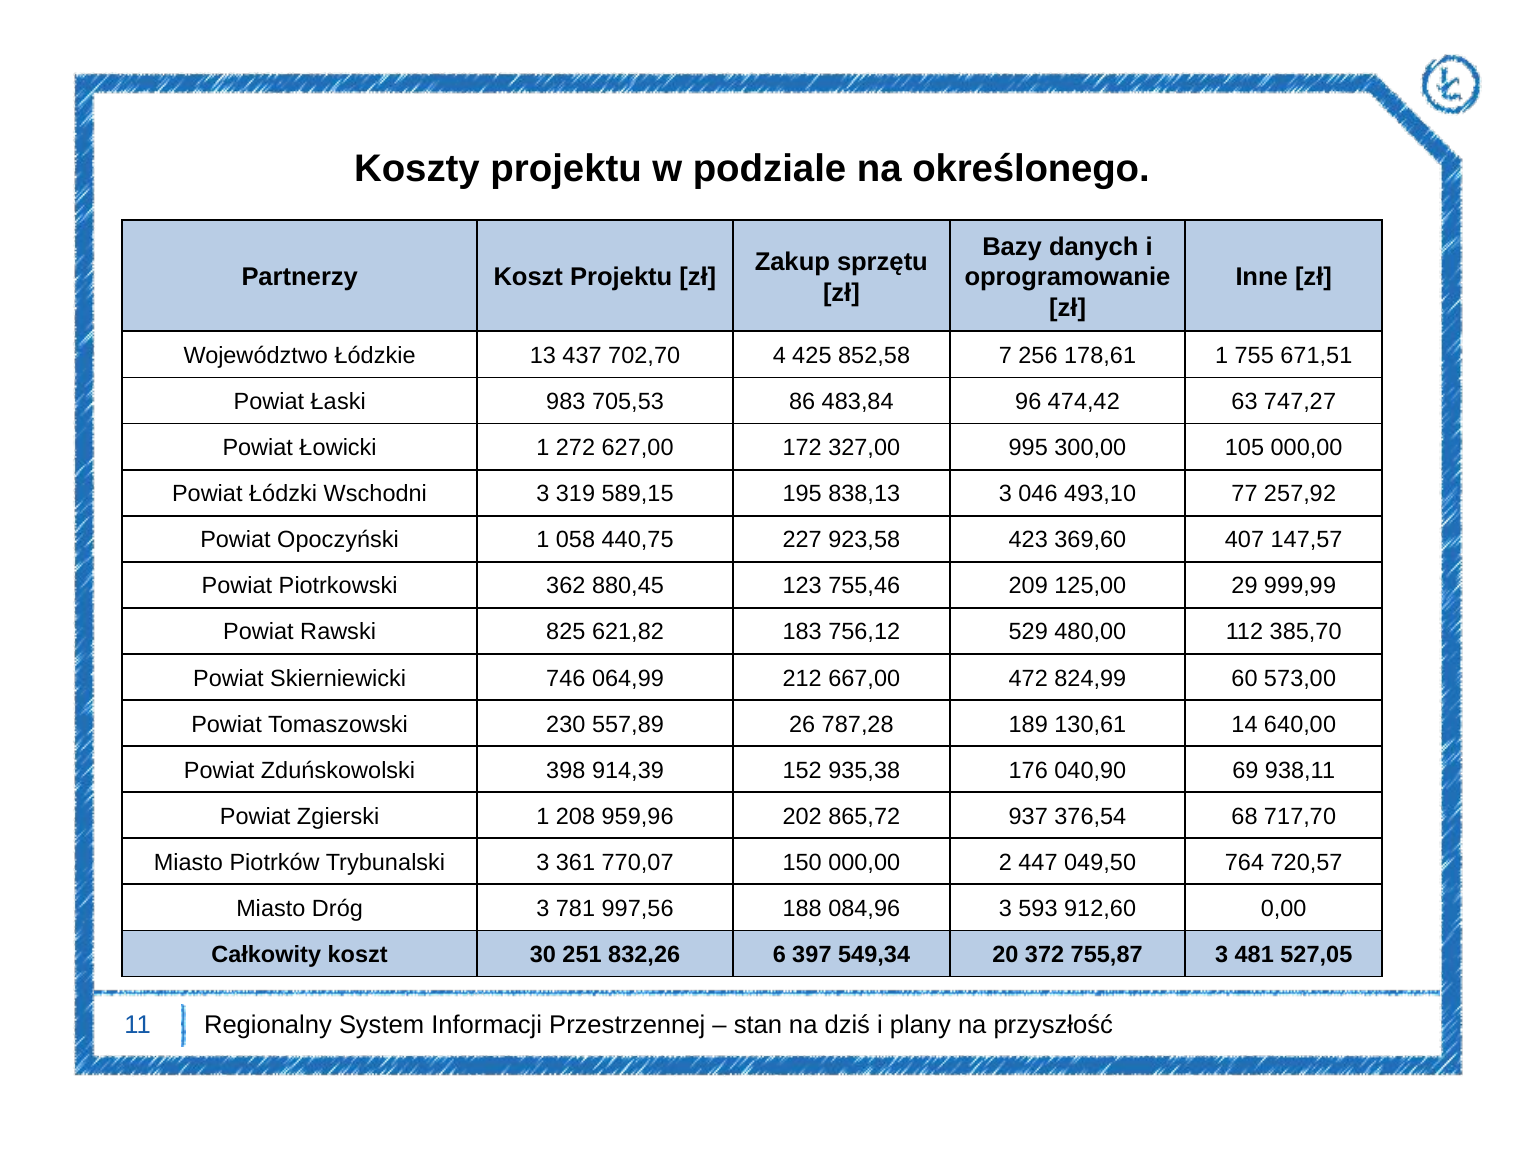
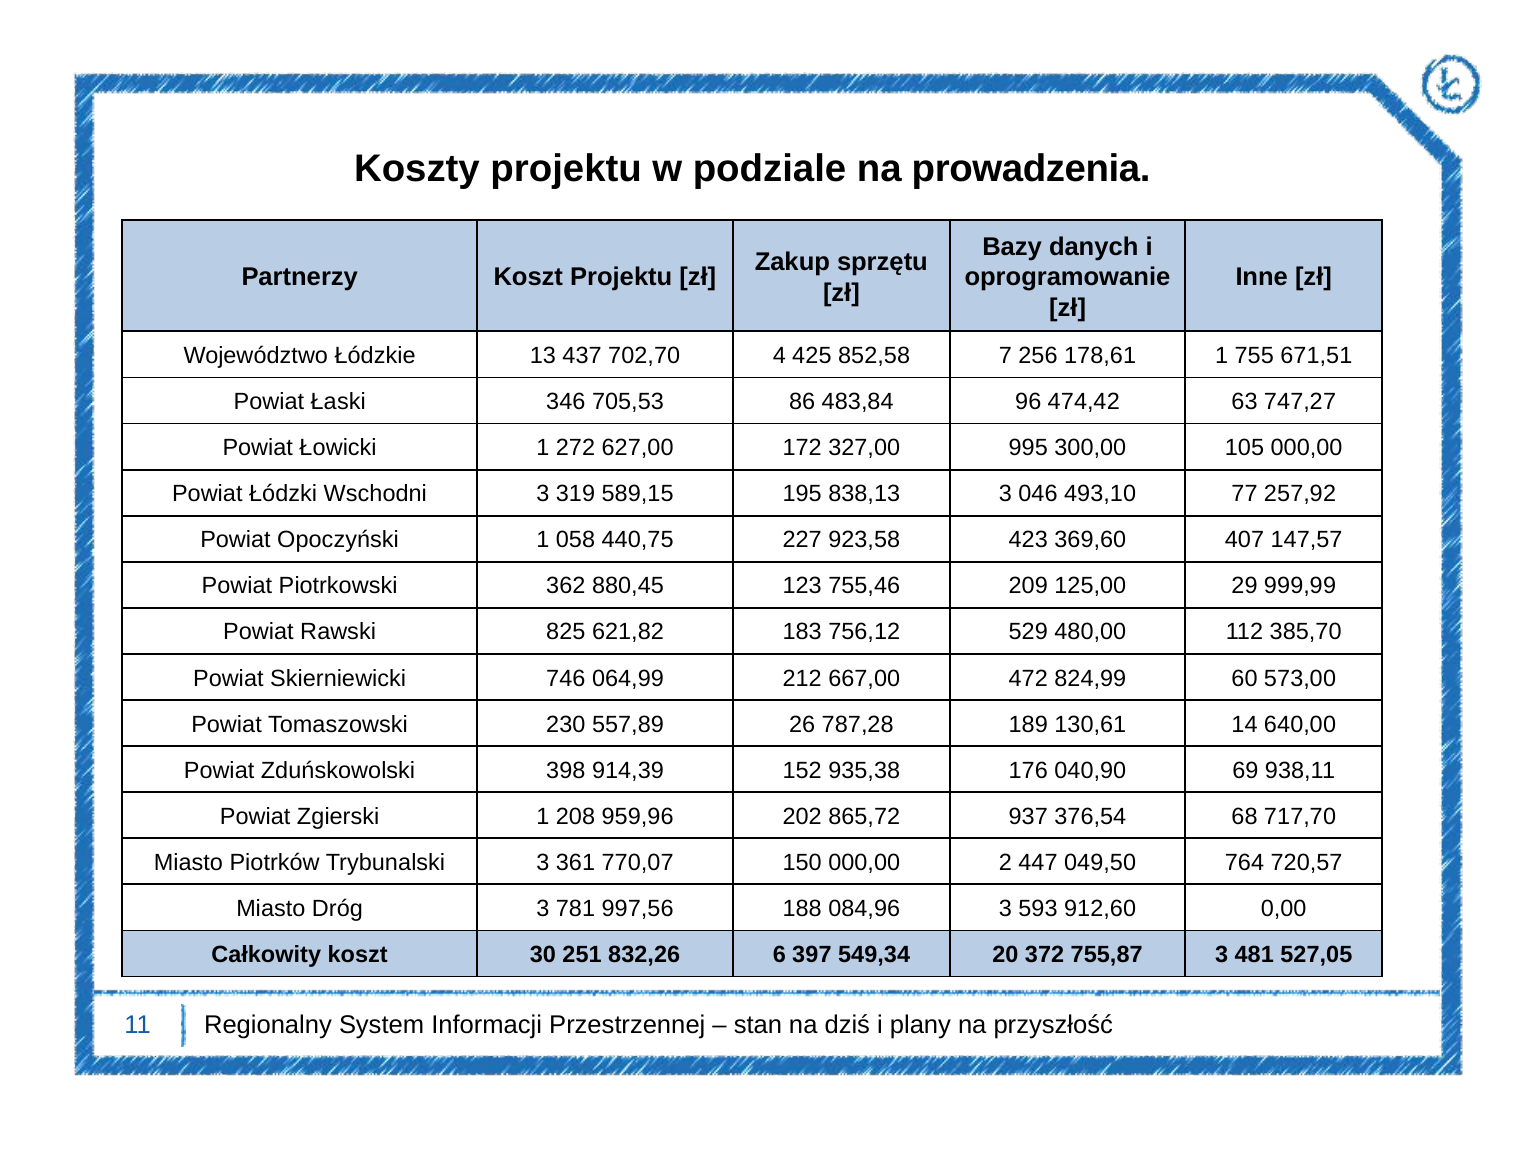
określonego: określonego -> prowadzenia
983: 983 -> 346
